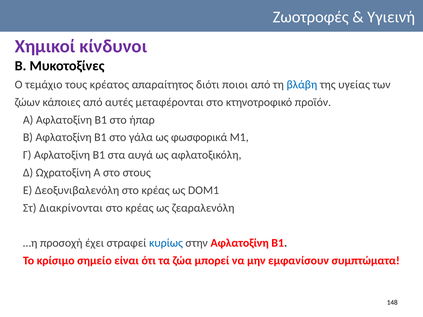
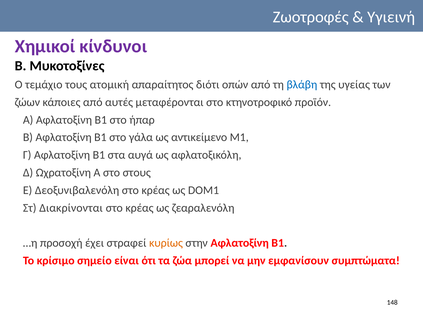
κρέατος: κρέατος -> ατομική
ποιοι: ποιοι -> οπών
φωσφορικά: φωσφορικά -> αντικείμενο
κυρίως colour: blue -> orange
